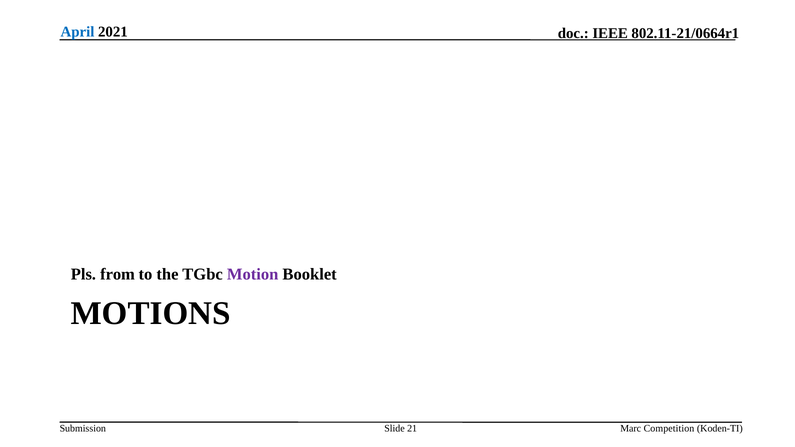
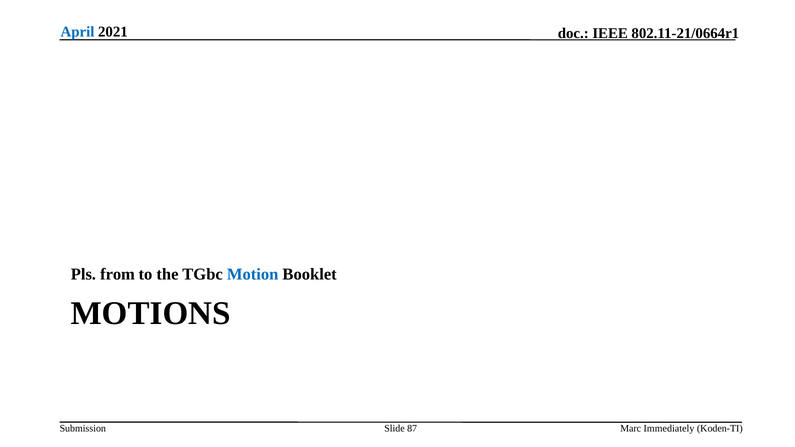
Motion colour: purple -> blue
21: 21 -> 87
Competition: Competition -> Immediately
